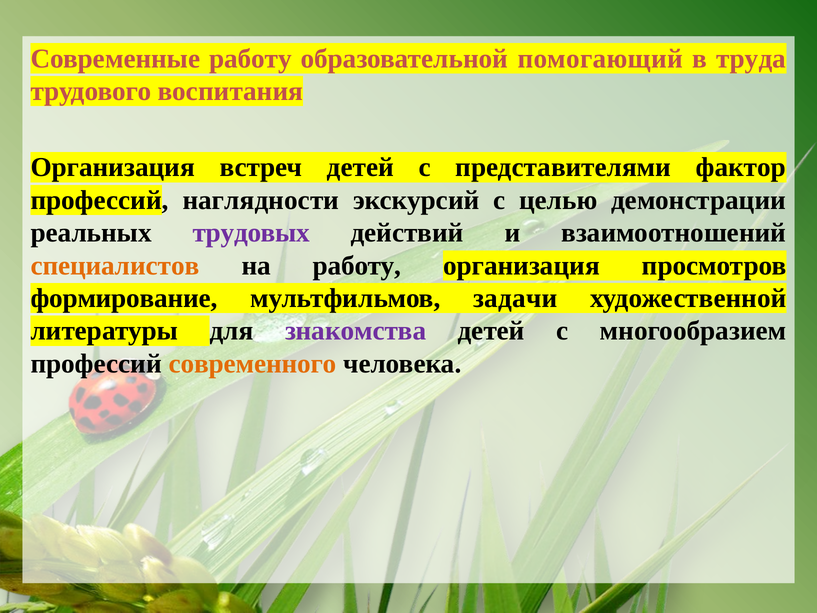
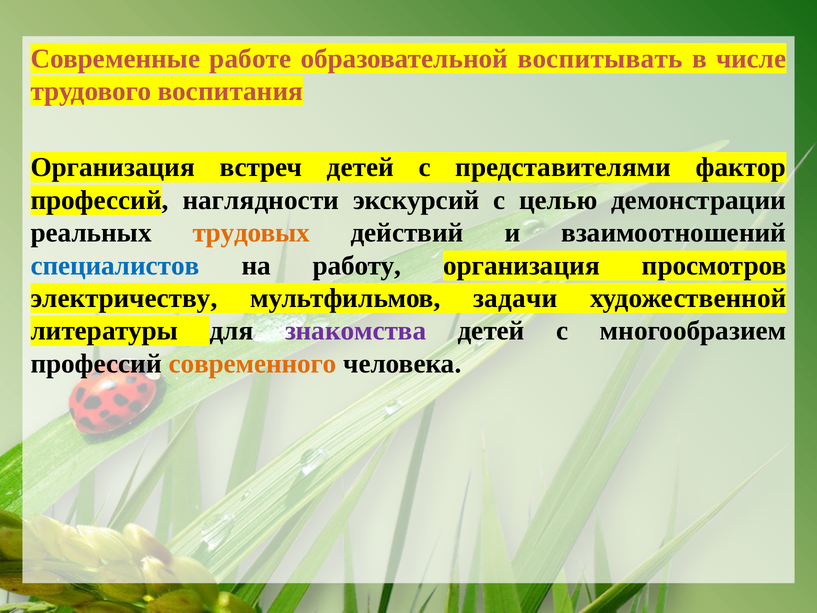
Современные работу: работу -> работе
помогающий: помогающий -> воспитывать
труда: труда -> числе
трудовых colour: purple -> orange
специалистов colour: orange -> blue
формирование: формирование -> электричеству
